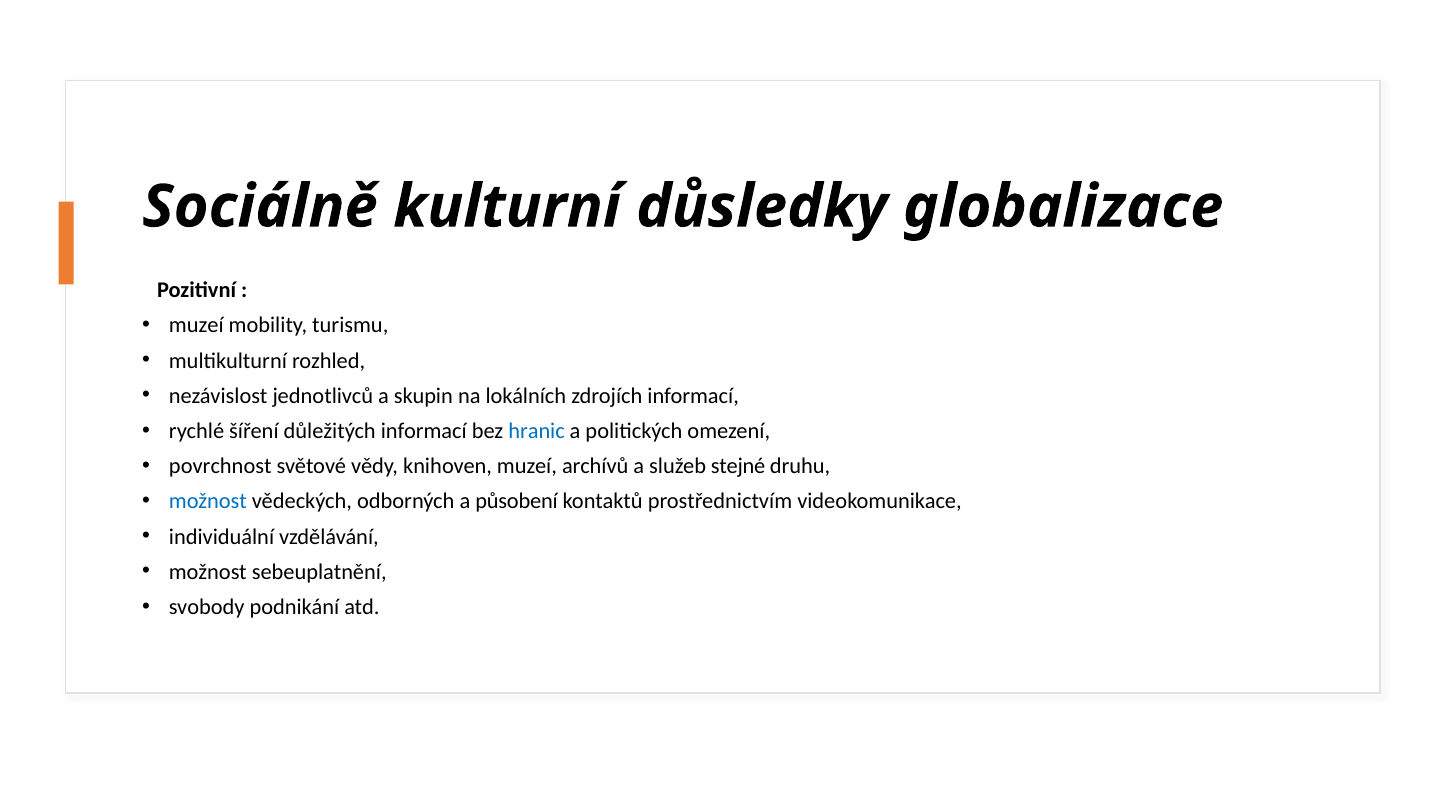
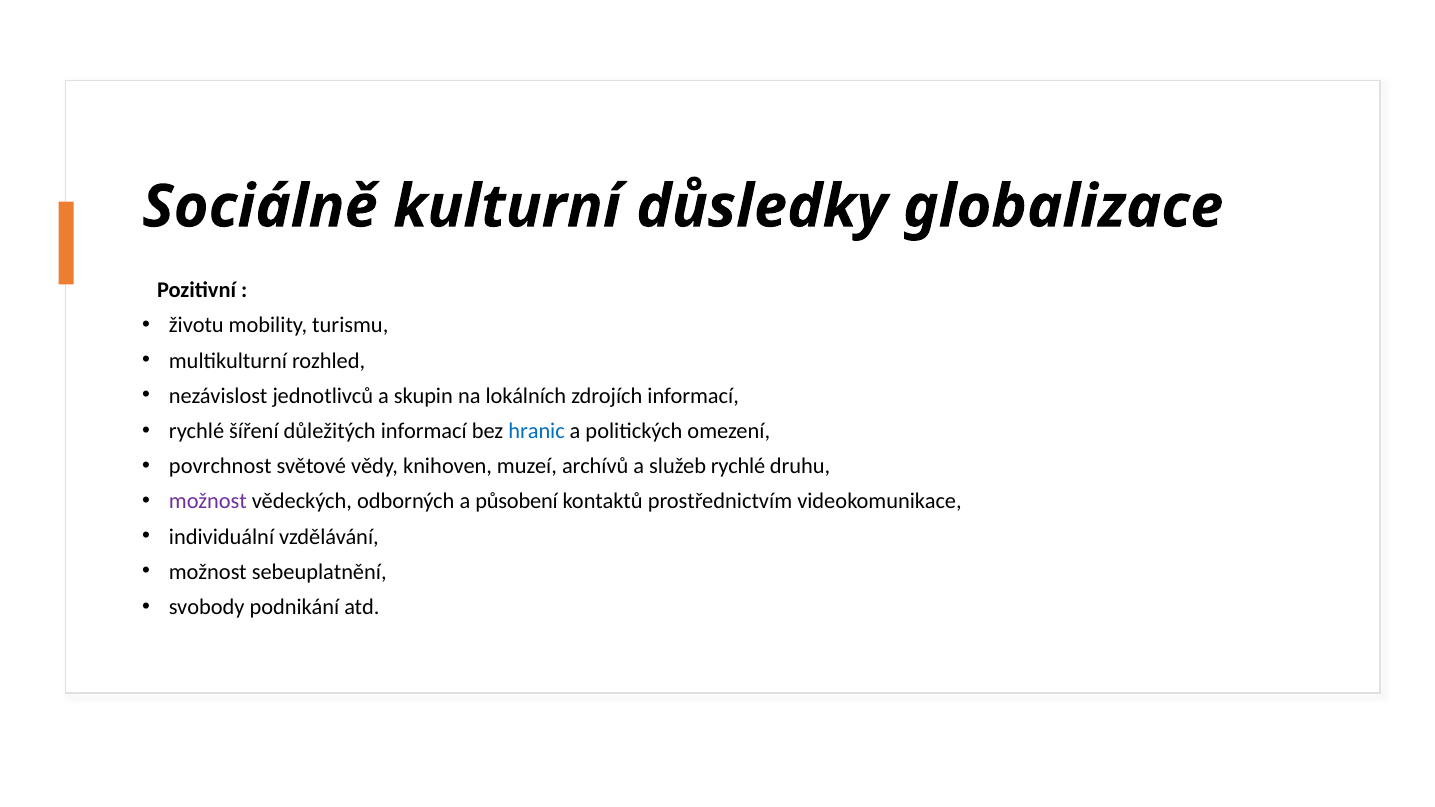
muzeí at (196, 326): muzeí -> životu
služeb stejné: stejné -> rychlé
možnost at (208, 502) colour: blue -> purple
